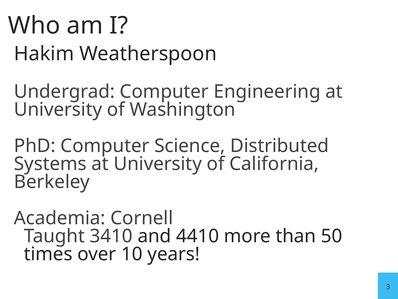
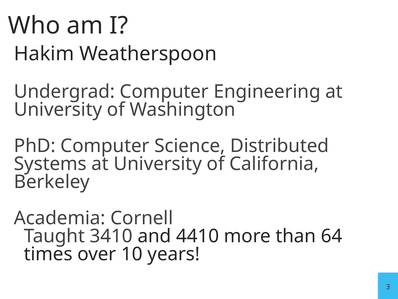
50: 50 -> 64
